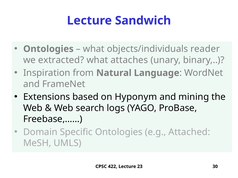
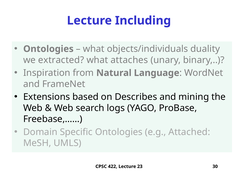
Sandwich: Sandwich -> Including
reader: reader -> duality
Hyponym: Hyponym -> Describes
